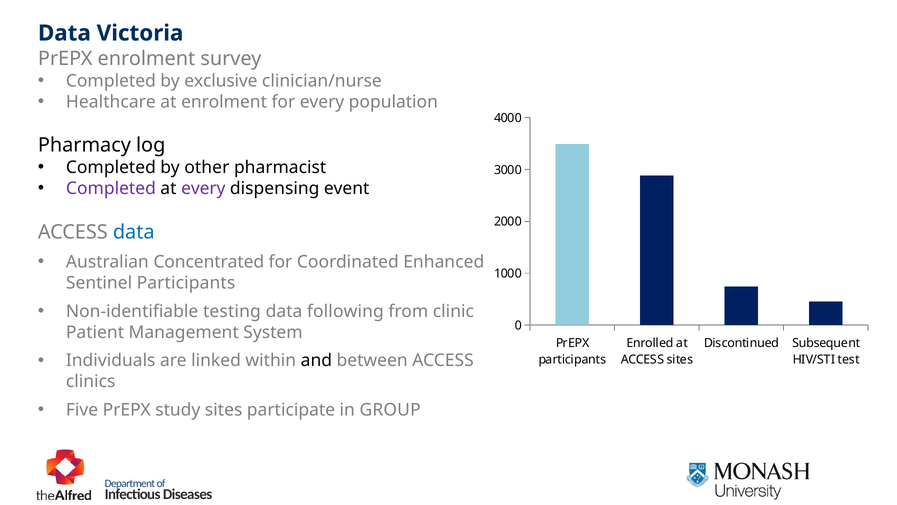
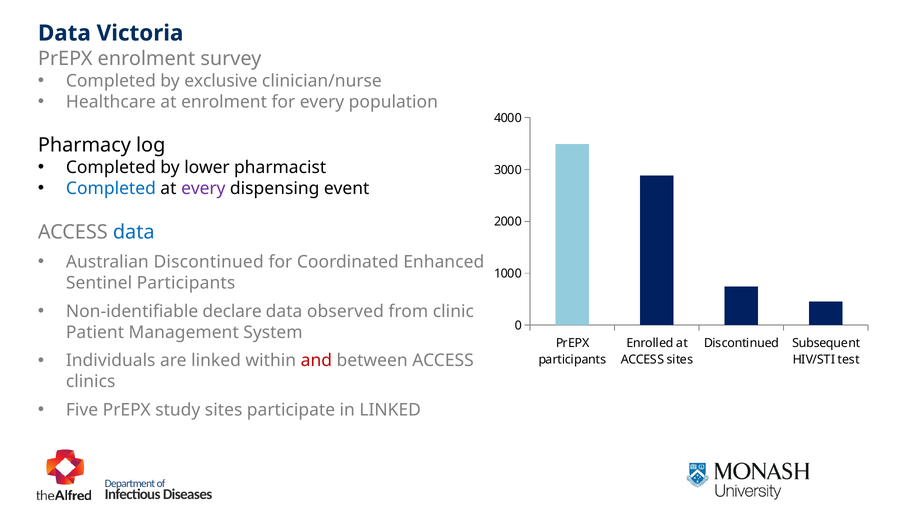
other: other -> lower
Completed at (111, 188) colour: purple -> blue
Australian Concentrated: Concentrated -> Discontinued
testing: testing -> declare
following: following -> observed
and colour: black -> red
in GROUP: GROUP -> LINKED
